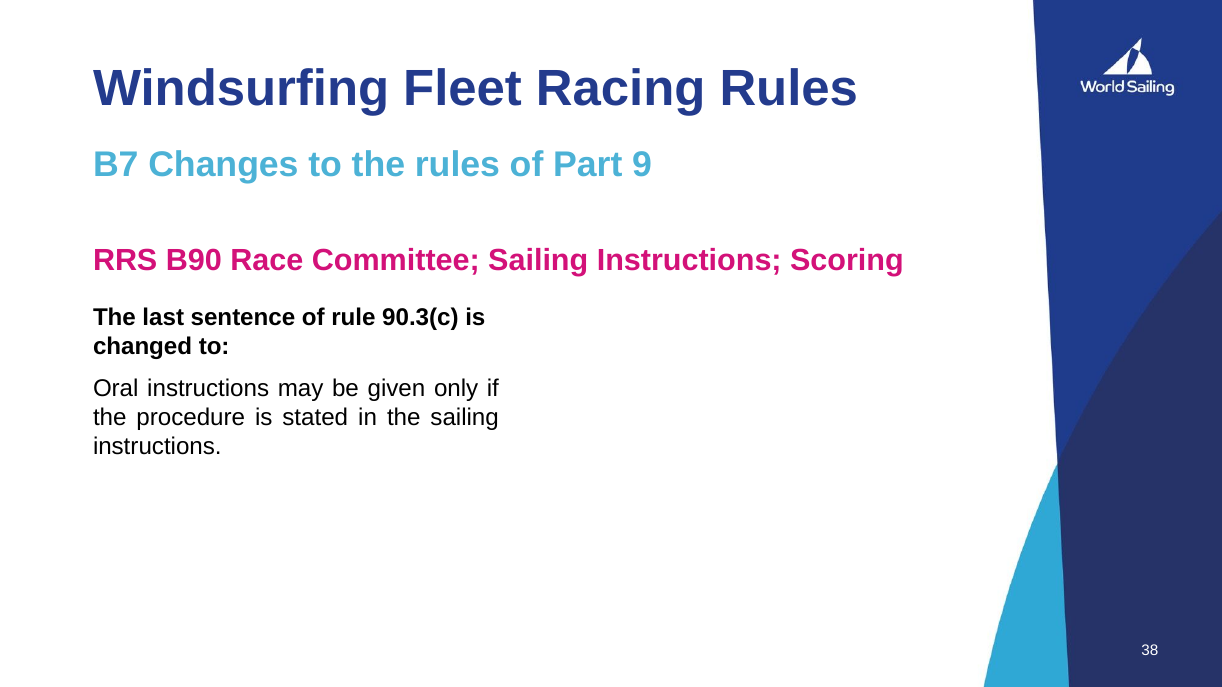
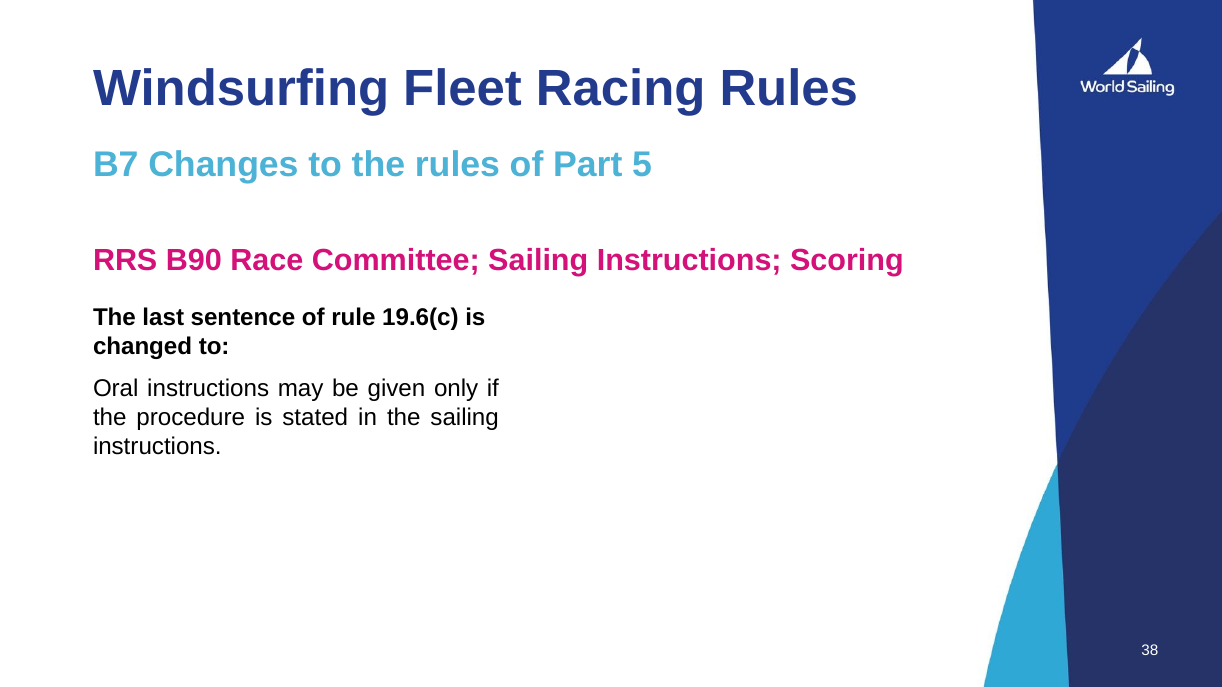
9: 9 -> 5
90.3(c: 90.3(c -> 19.6(c
